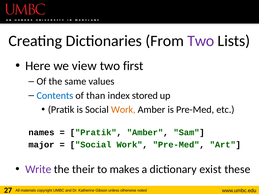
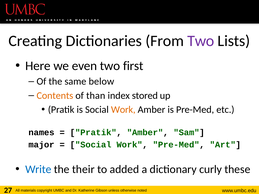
view: view -> even
values: values -> below
Contents colour: blue -> orange
Write colour: purple -> blue
makes: makes -> added
exist: exist -> curly
